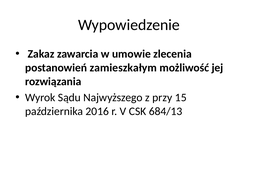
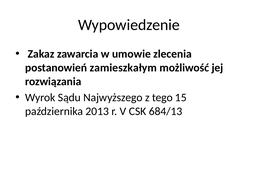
przy: przy -> tego
2016: 2016 -> 2013
